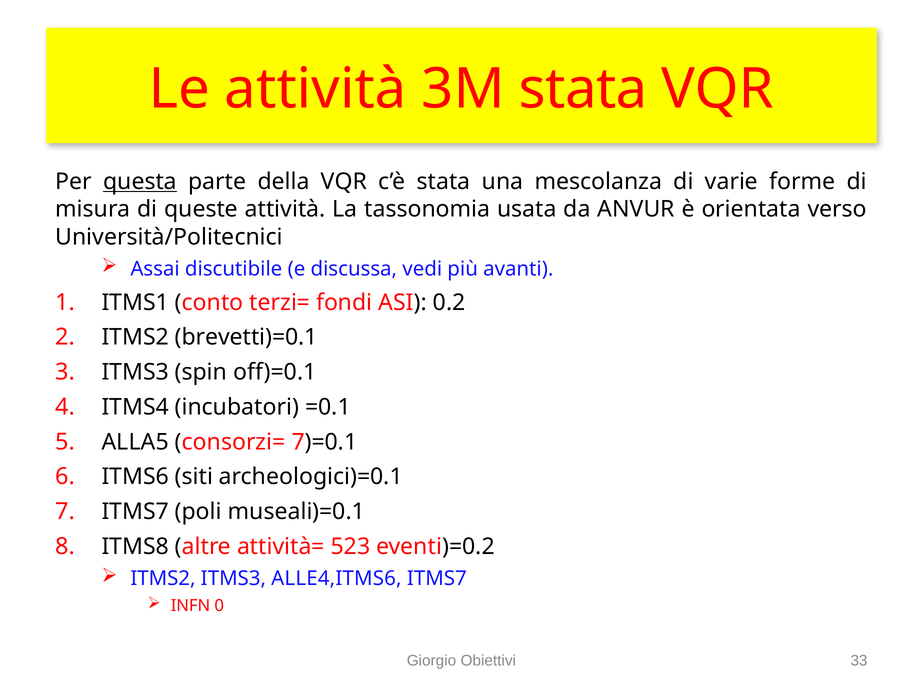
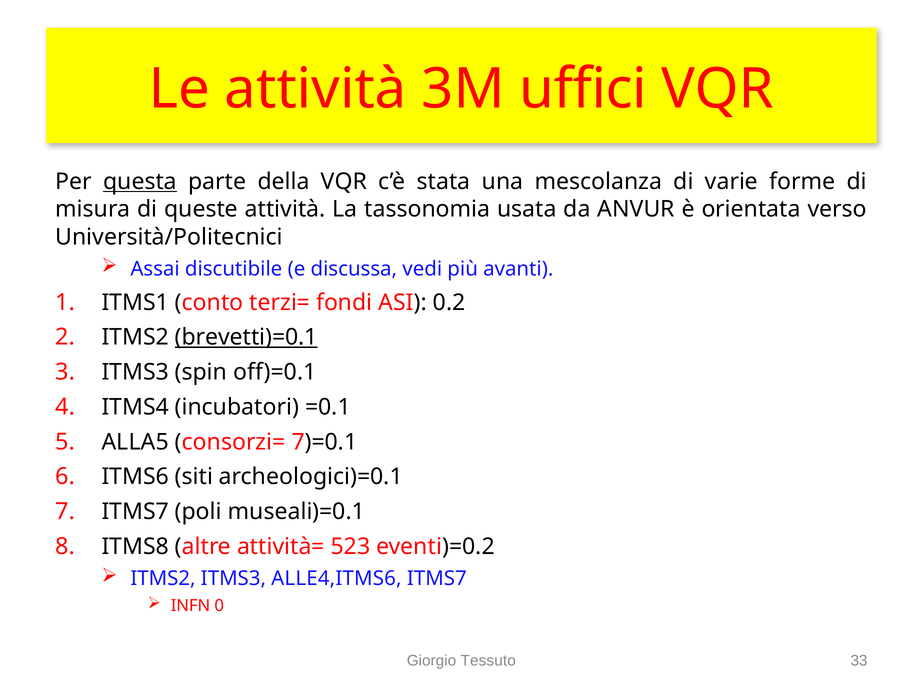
3M stata: stata -> uffici
brevetti)=0.1 underline: none -> present
Obiettivi: Obiettivi -> Tessuto
